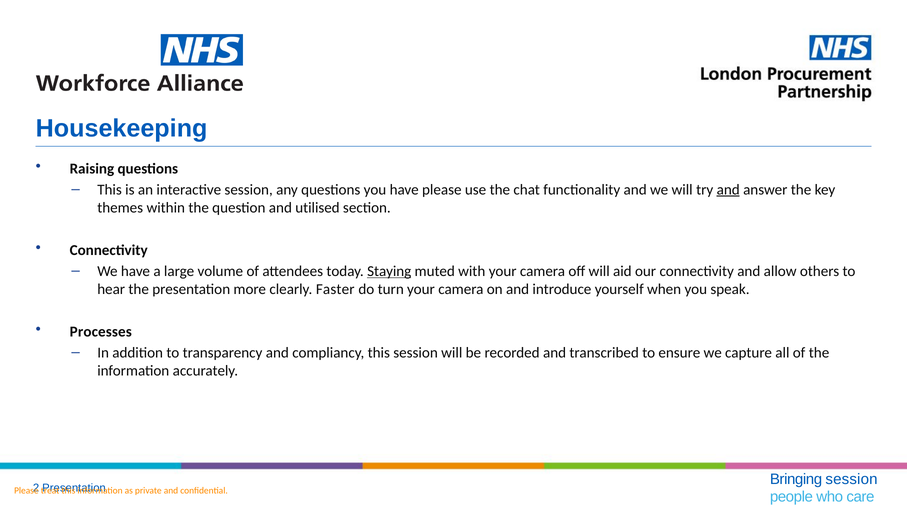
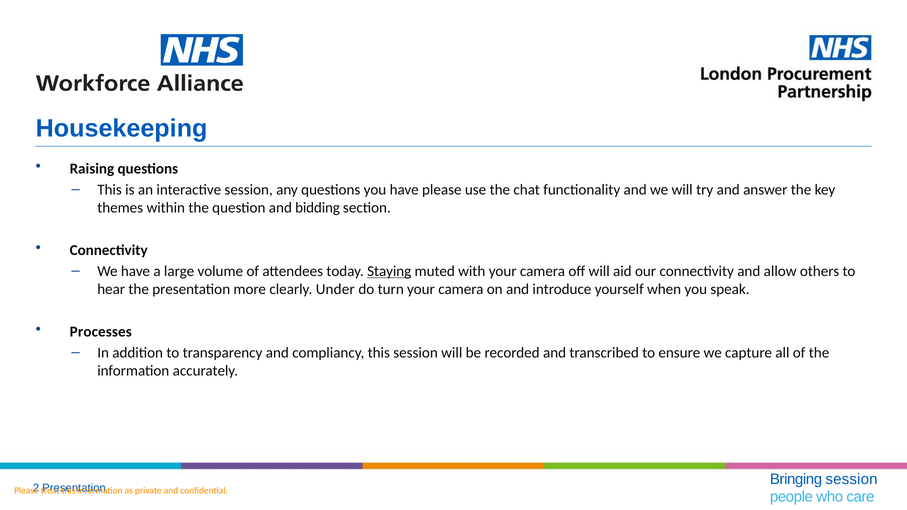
and at (728, 190) underline: present -> none
utilised: utilised -> bidding
Faster: Faster -> Under
